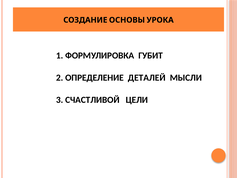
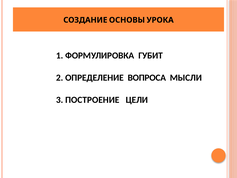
ДЕТАЛЕЙ: ДЕТАЛЕЙ -> ВОПРОСА
СЧАСТЛИВОЙ: СЧАСТЛИВОЙ -> ПОСТРОЕНИЕ
